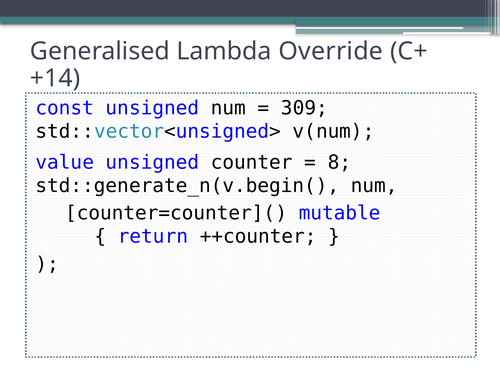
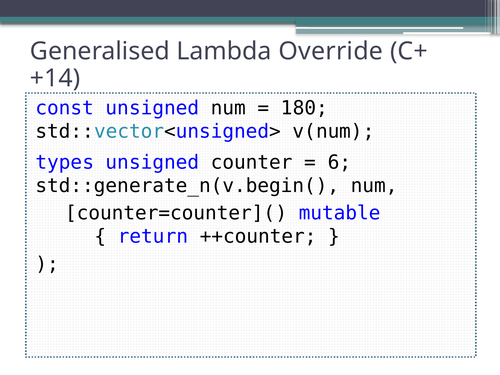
309: 309 -> 180
value: value -> types
8: 8 -> 6
